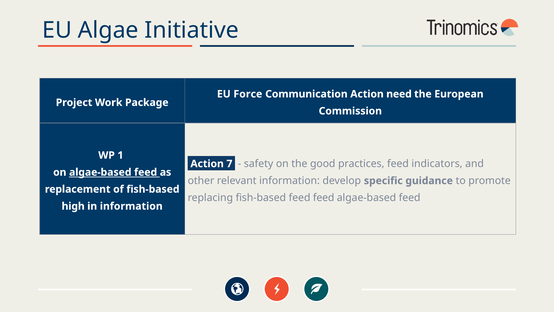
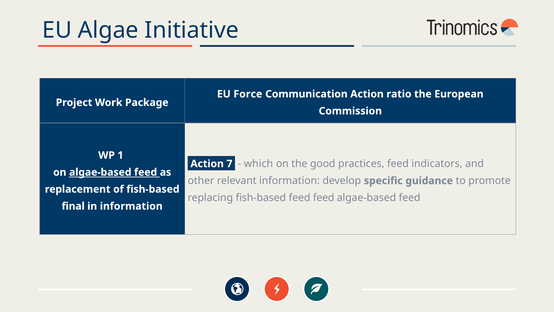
need: need -> ratio
safety: safety -> which
high: high -> final
